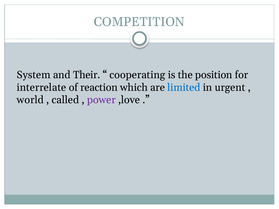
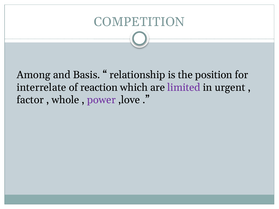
System: System -> Among
Their: Their -> Basis
cooperating: cooperating -> relationship
limited colour: blue -> purple
world: world -> factor
called: called -> whole
